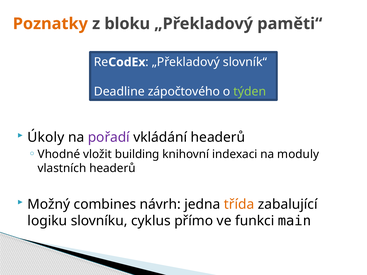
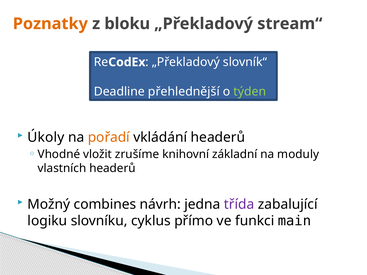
paměti“: paměti“ -> stream“
zápočtového: zápočtového -> přehlednější
pořadí colour: purple -> orange
building: building -> zrušíme
indexaci: indexaci -> základní
třída colour: orange -> purple
